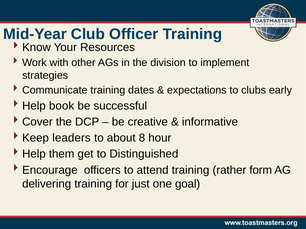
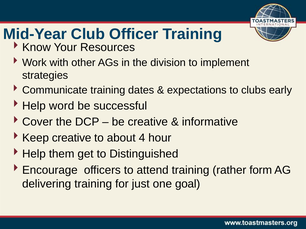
book: book -> word
leaders at (71, 138): leaders -> creative
8: 8 -> 4
